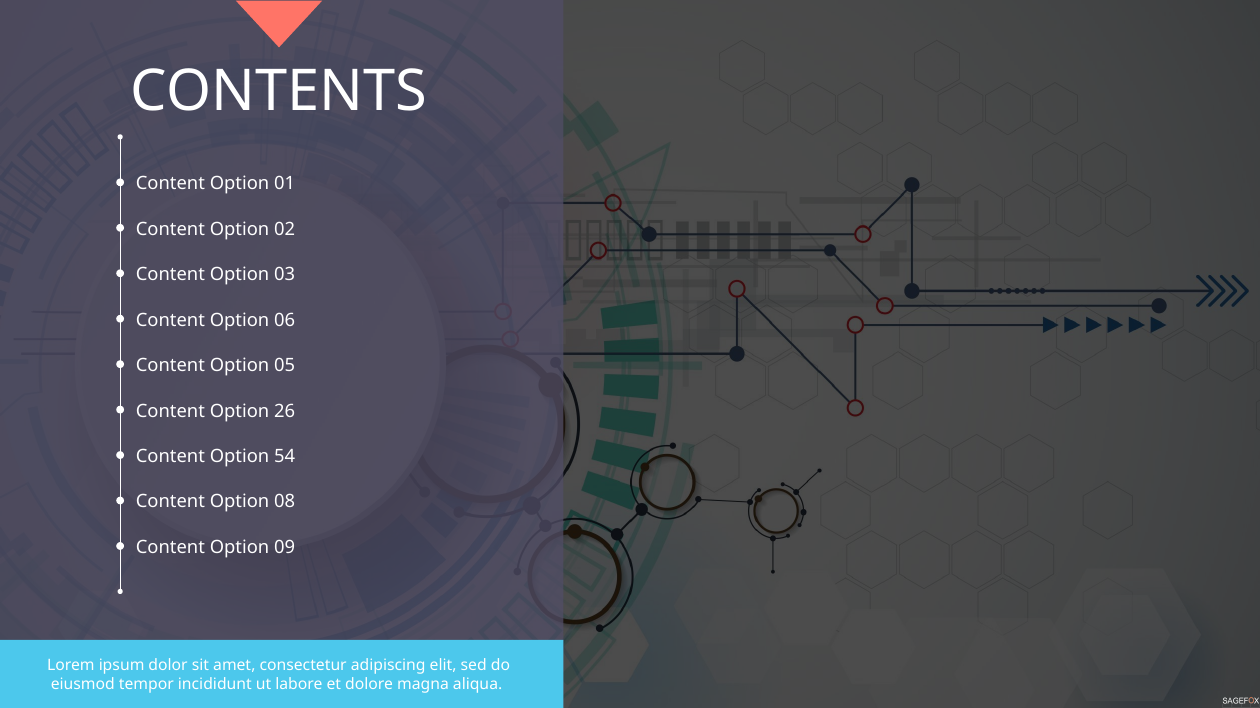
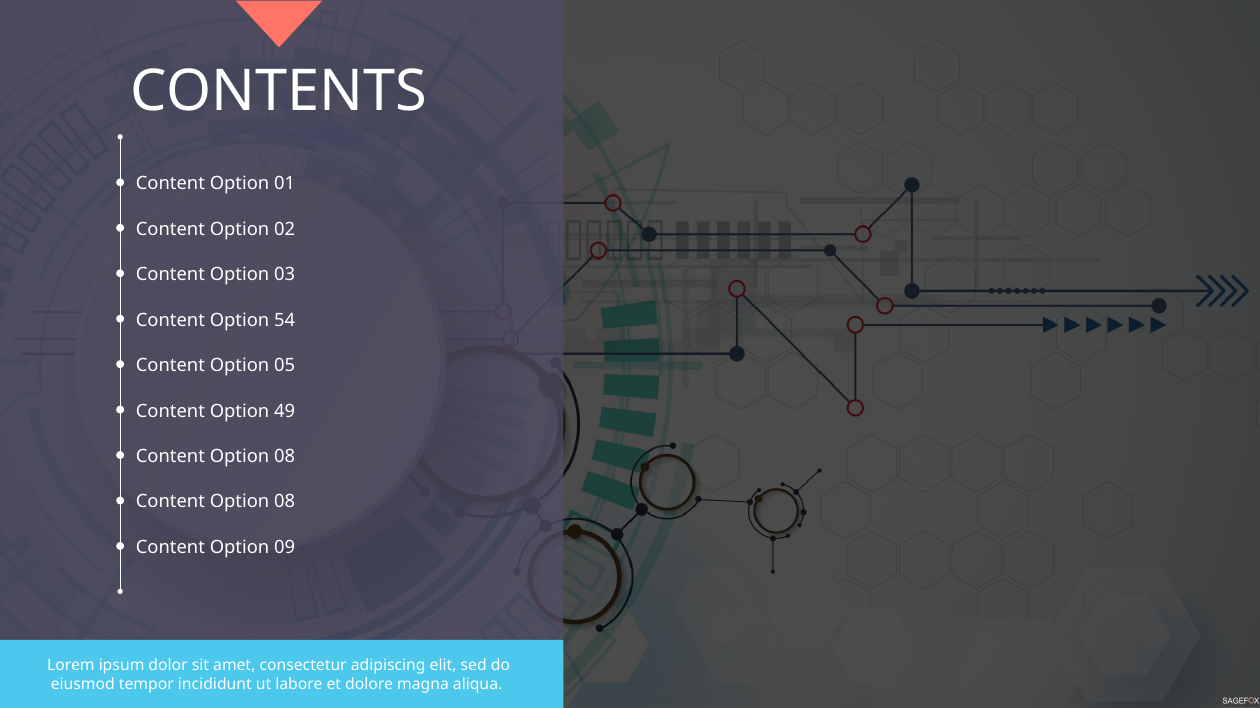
06: 06 -> 54
26: 26 -> 49
54 at (285, 457): 54 -> 08
